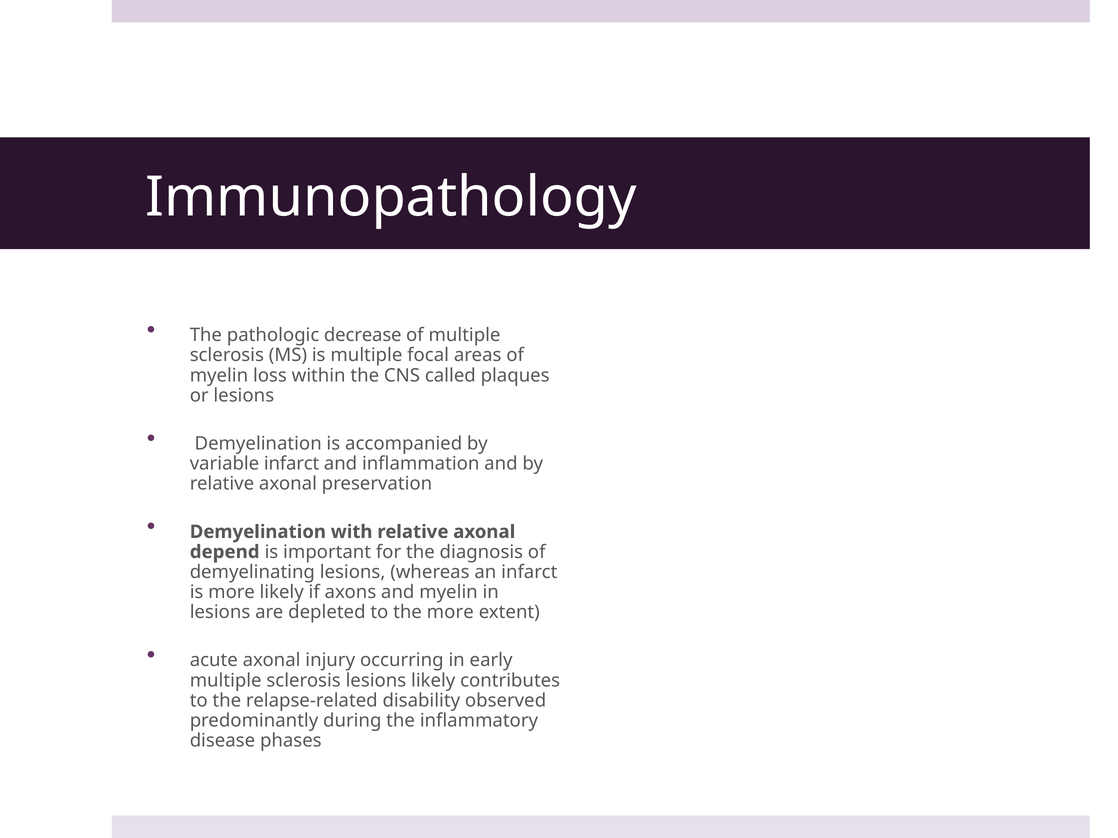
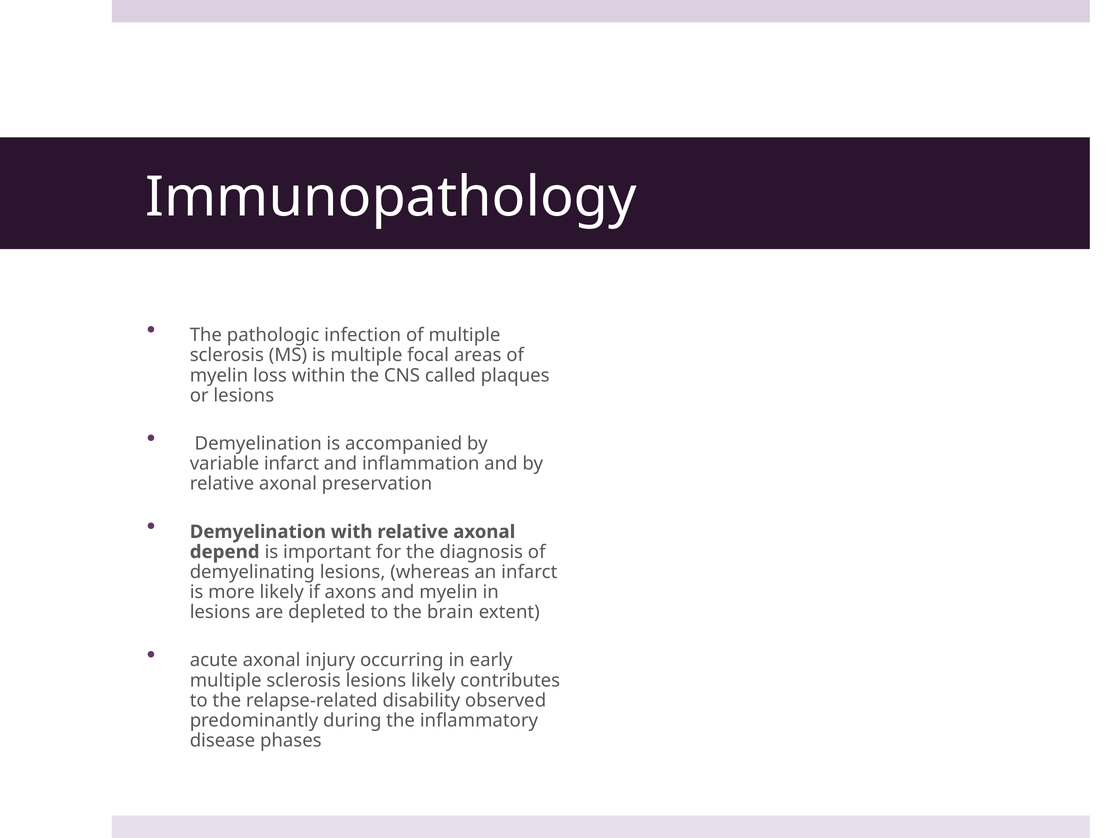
decrease: decrease -> infection
the more: more -> brain
